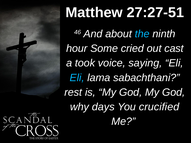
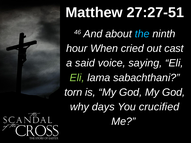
Some: Some -> When
took: took -> said
Eli at (77, 78) colour: light blue -> light green
rest: rest -> torn
